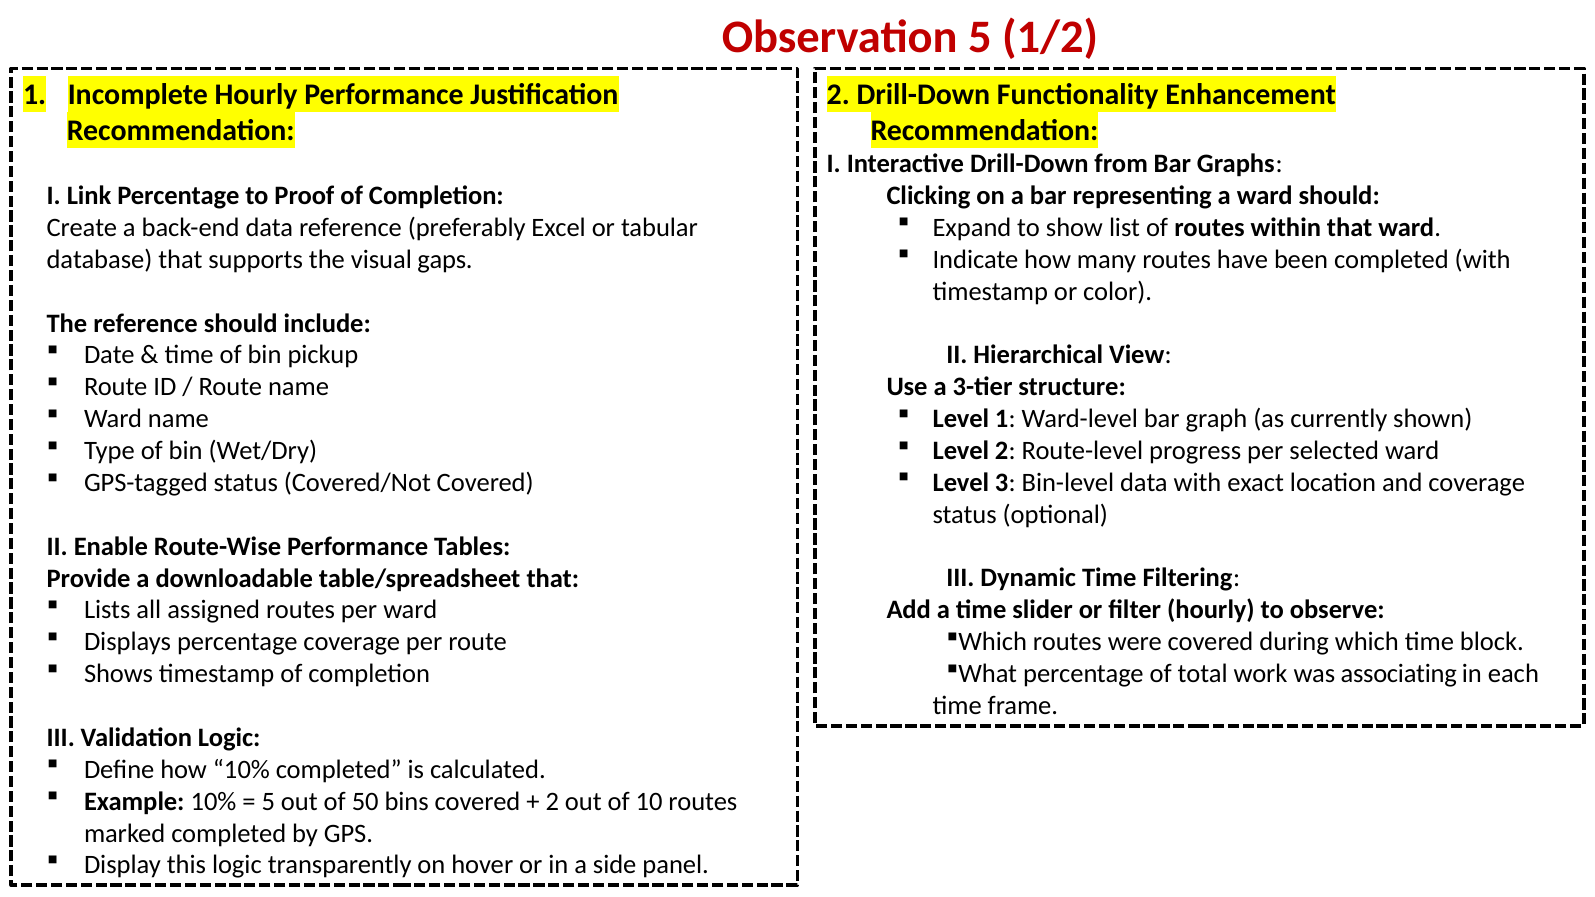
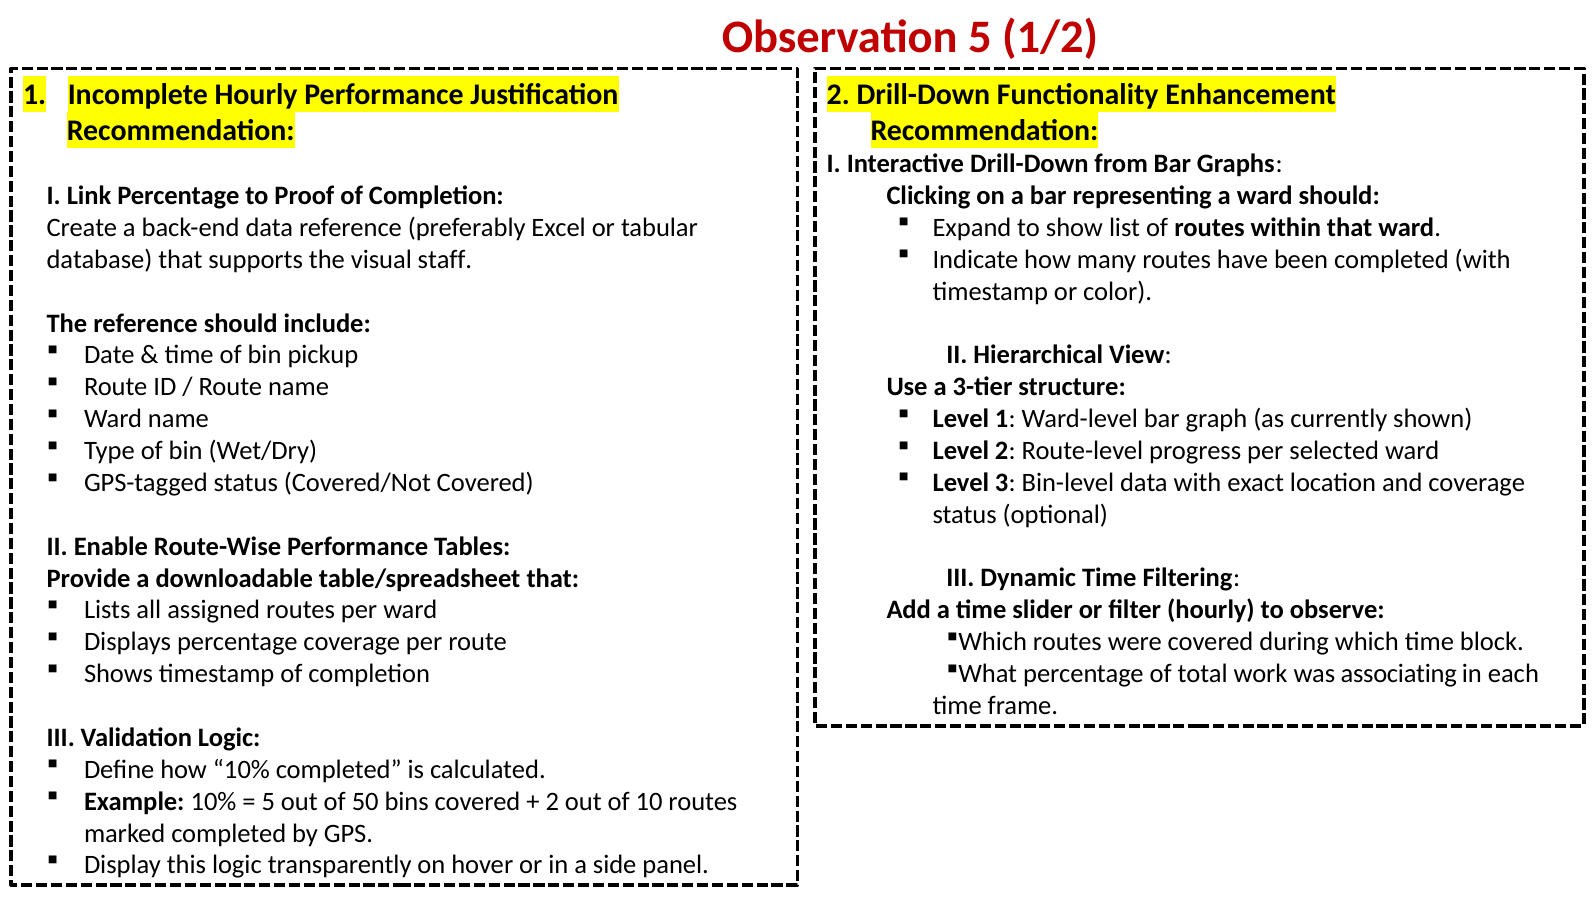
gaps: gaps -> staff
